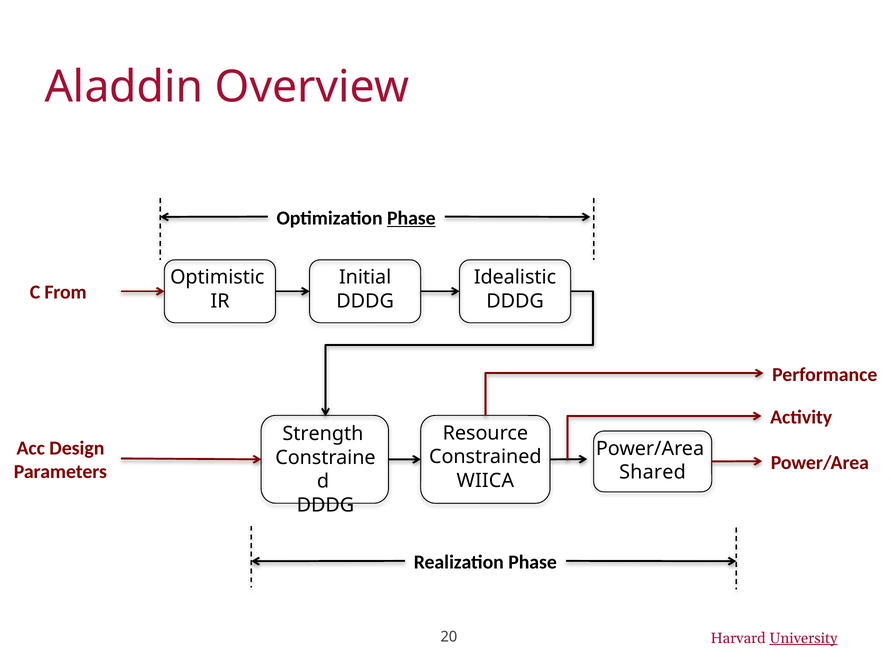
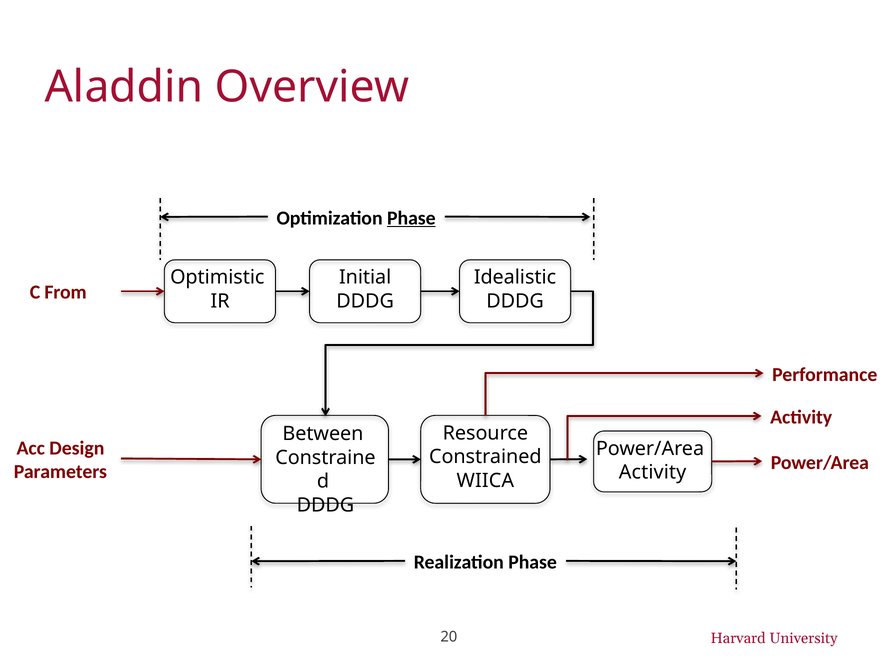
Strength: Strength -> Between
Shared at (653, 473): Shared -> Activity
University underline: present -> none
